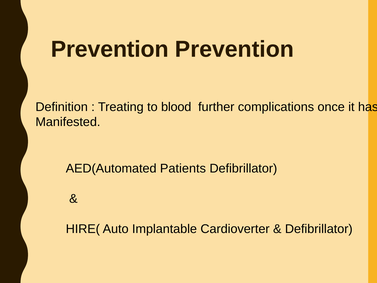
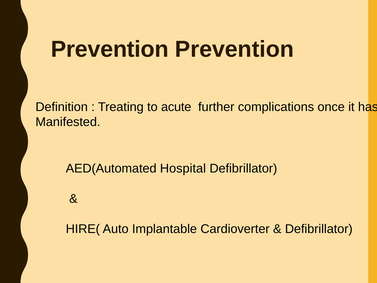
blood: blood -> acute
Patients: Patients -> Hospital
